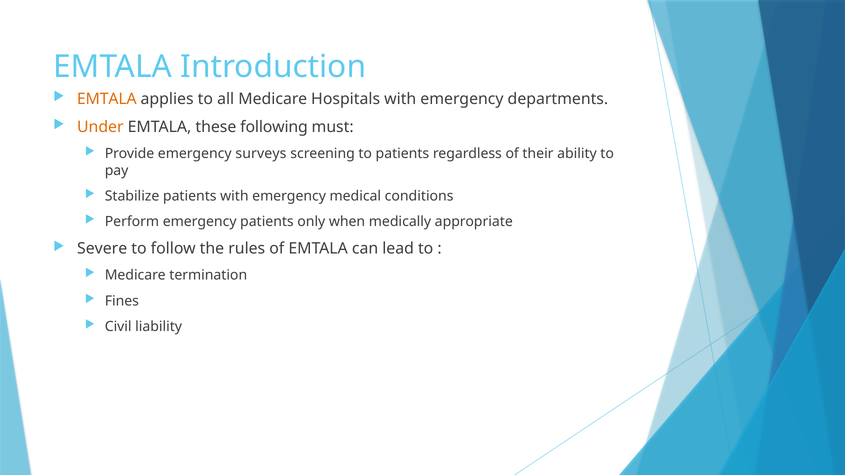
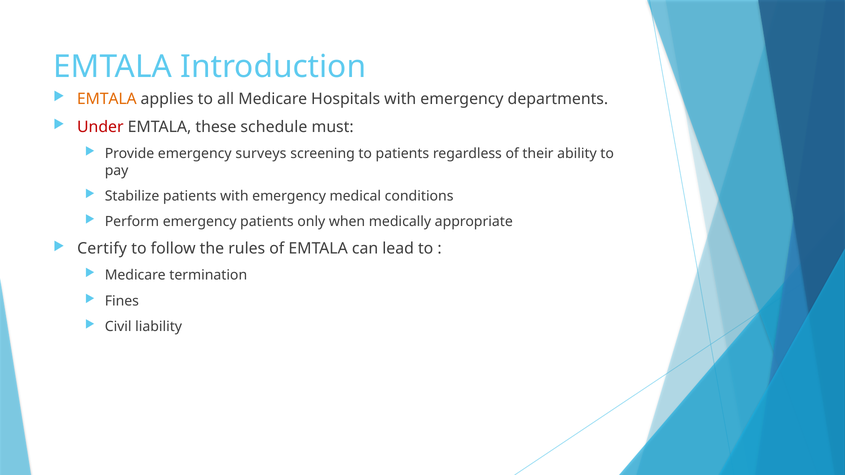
Under colour: orange -> red
following: following -> schedule
Severe: Severe -> Certify
